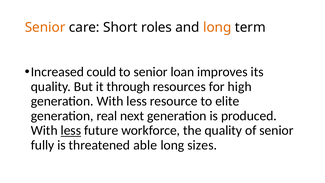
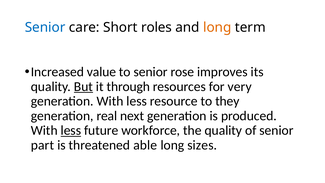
Senior at (45, 27) colour: orange -> blue
could: could -> value
loan: loan -> rose
But underline: none -> present
high: high -> very
elite: elite -> they
fully: fully -> part
